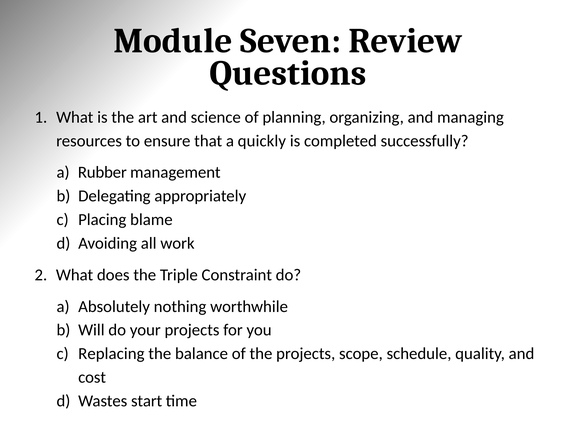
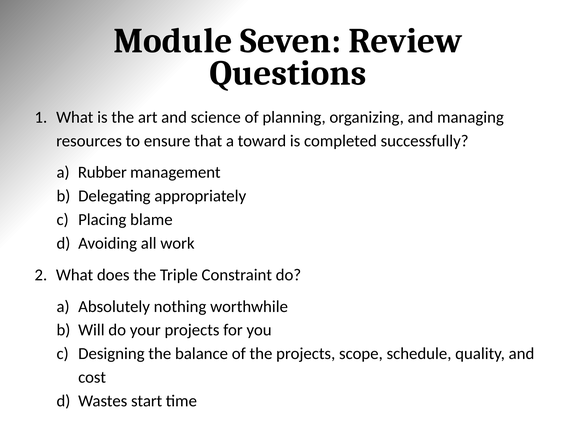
quickly: quickly -> toward
Replacing: Replacing -> Designing
